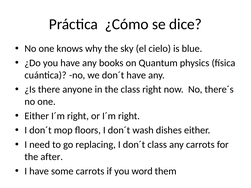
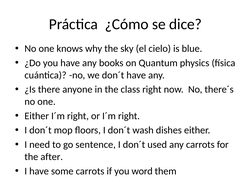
replacing: replacing -> sentence
don´t class: class -> used
